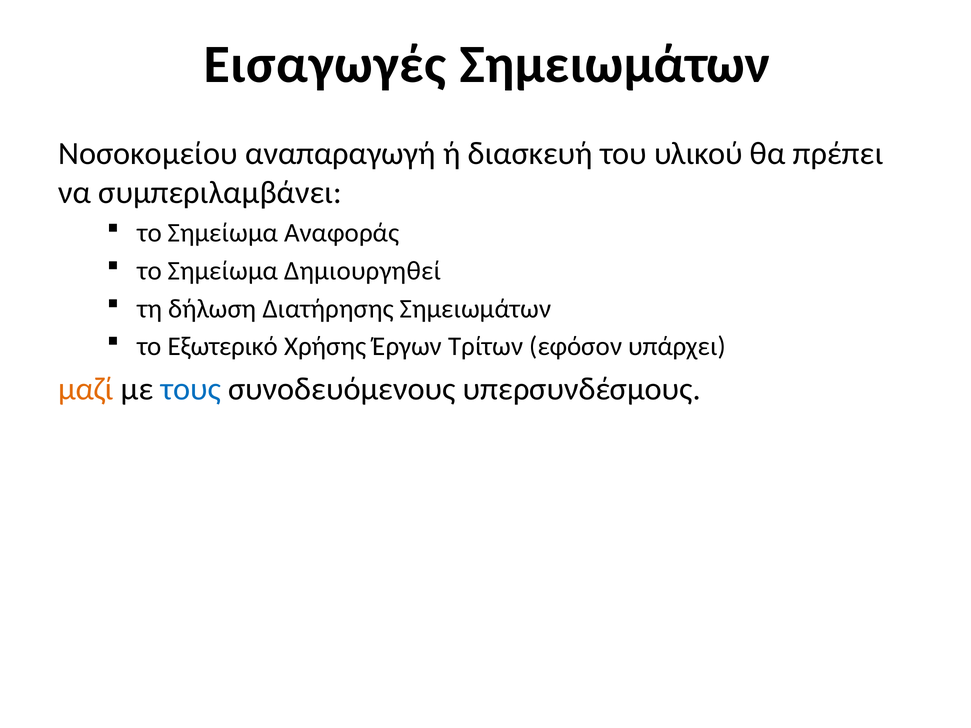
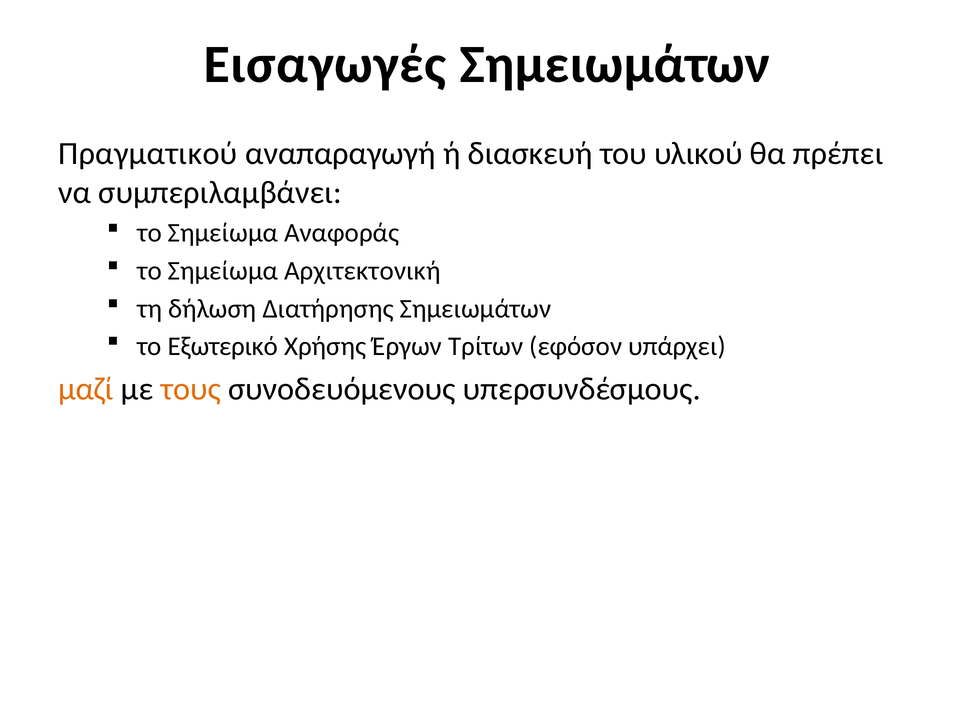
Νοσοκομείου: Νοσοκομείου -> Πραγματικού
Δημιουργηθεί: Δημιουργηθεί -> Αρχιτεκτονική
τους colour: blue -> orange
